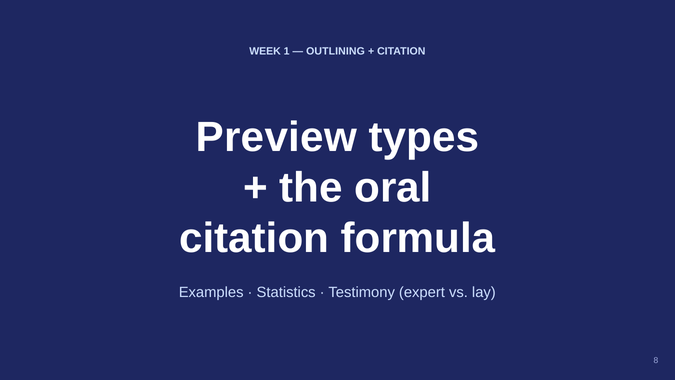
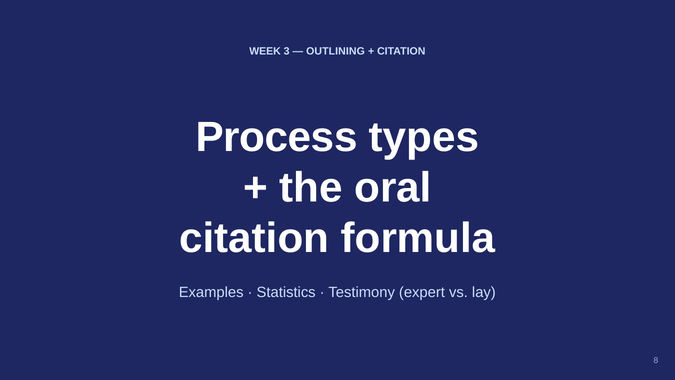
1: 1 -> 3
Preview: Preview -> Process
